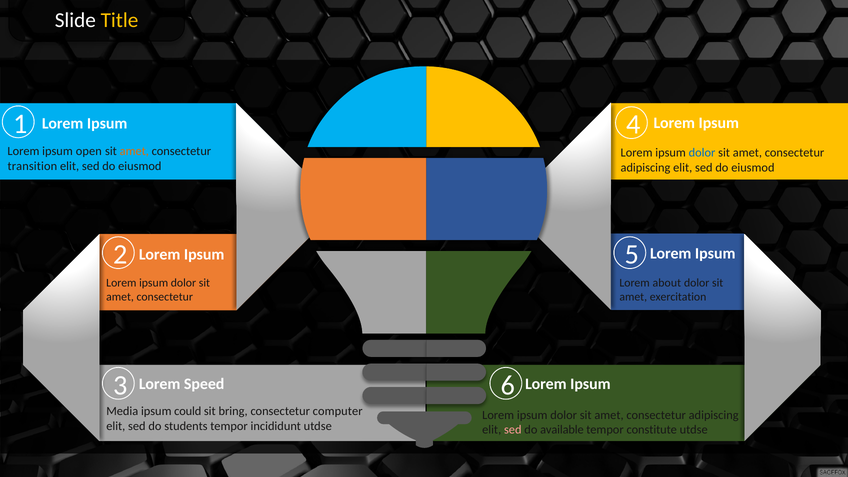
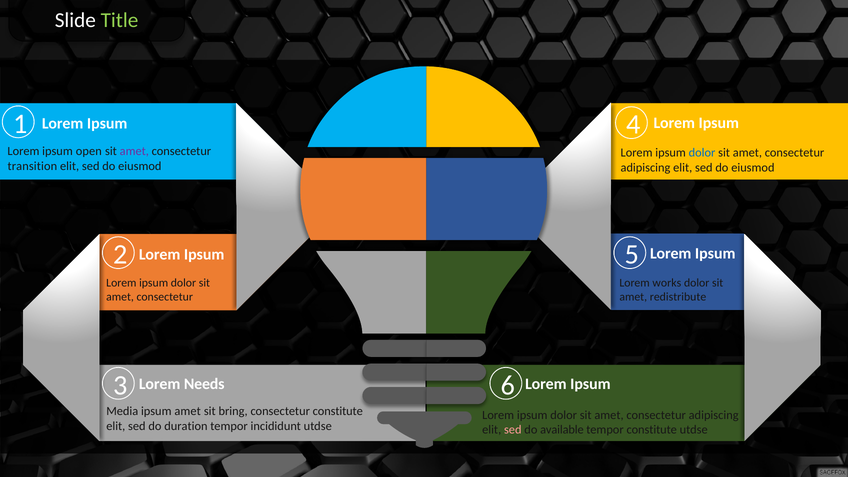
Title colour: yellow -> light green
amet at (134, 151) colour: orange -> purple
about: about -> works
exercitation: exercitation -> redistribute
Speed: Speed -> Needs
ipsum could: could -> amet
consectetur computer: computer -> constitute
students: students -> duration
